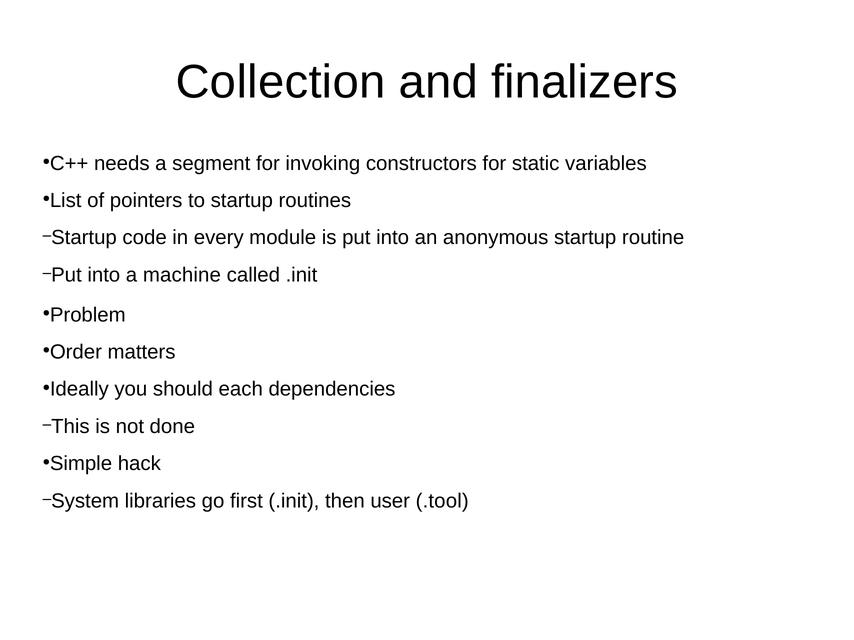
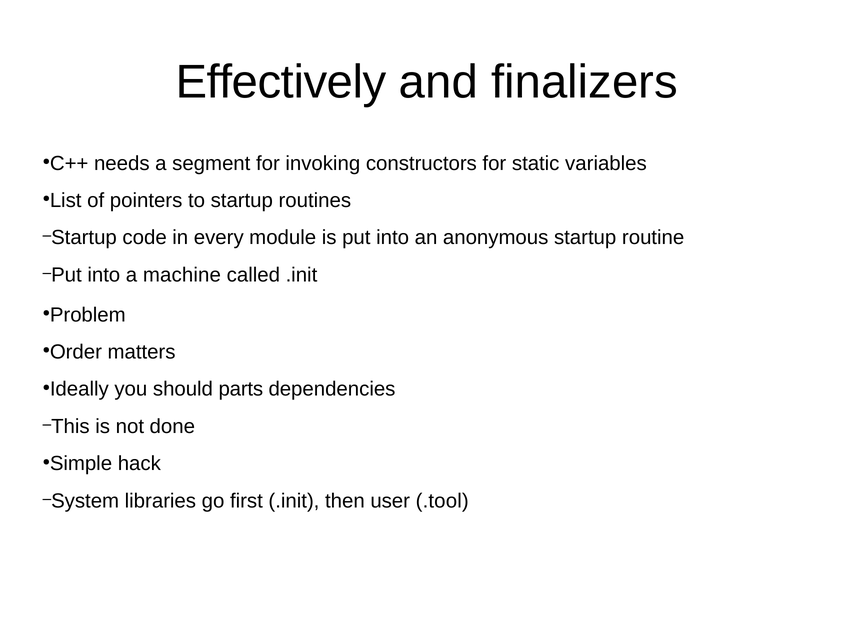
Collection: Collection -> Effectively
each: each -> parts
